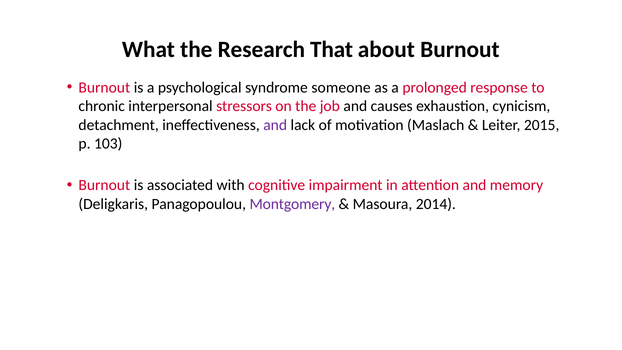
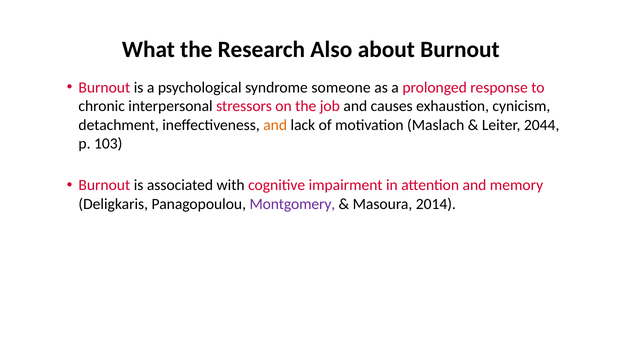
That: That -> Also
and at (275, 125) colour: purple -> orange
2015: 2015 -> 2044
